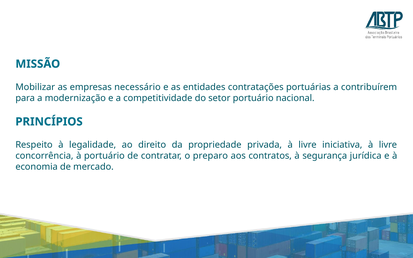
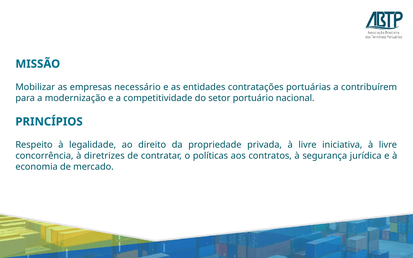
à portuário: portuário -> diretrizes
preparo: preparo -> políticas
